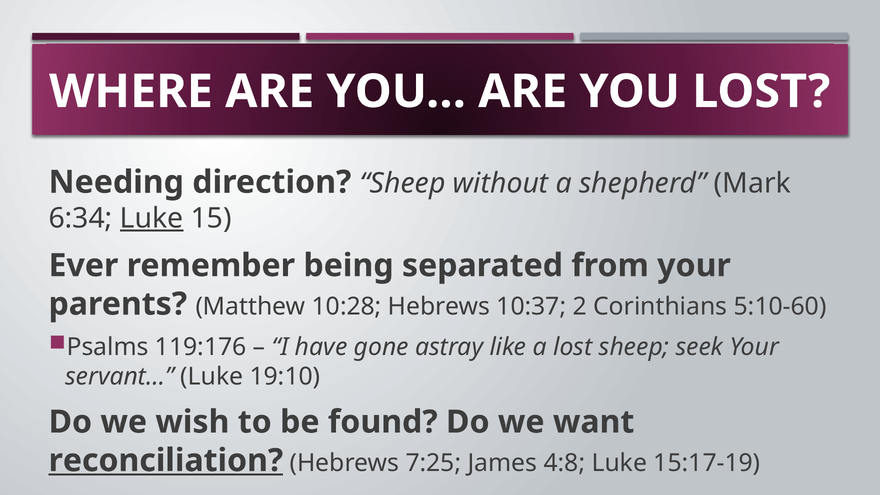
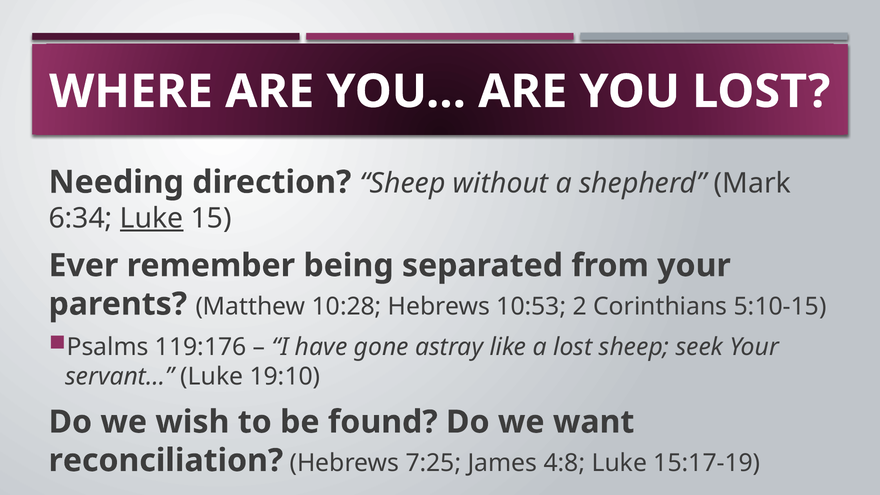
10:37: 10:37 -> 10:53
5:10-60: 5:10-60 -> 5:10-15
reconciliation underline: present -> none
